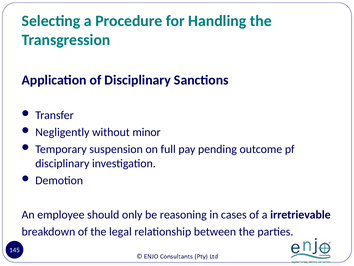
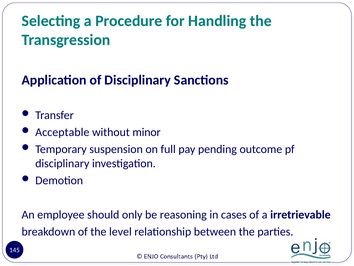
Negligently: Negligently -> Acceptable
legal: legal -> level
